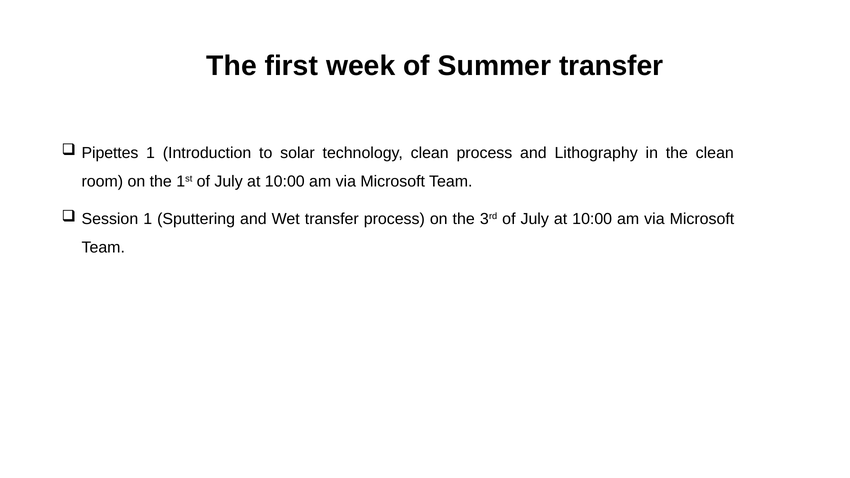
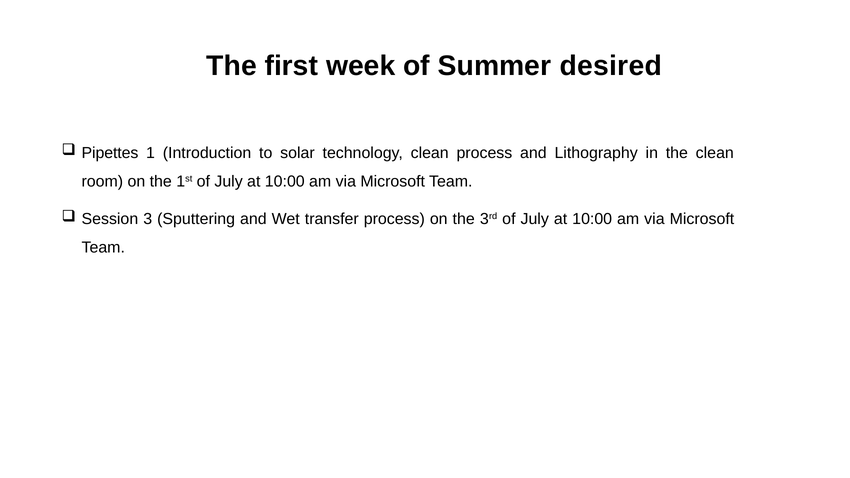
Summer transfer: transfer -> desired
Session 1: 1 -> 3
